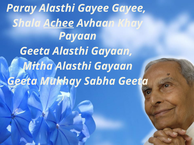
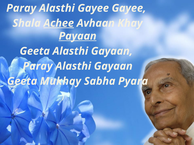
Payaan underline: none -> present
Mitha at (38, 66): Mitha -> Paray
Sabha Geeta: Geeta -> Pyara
